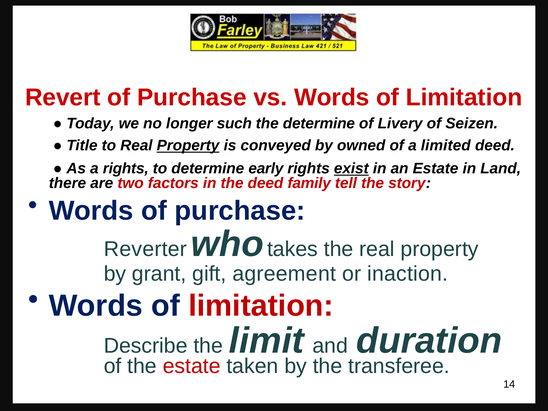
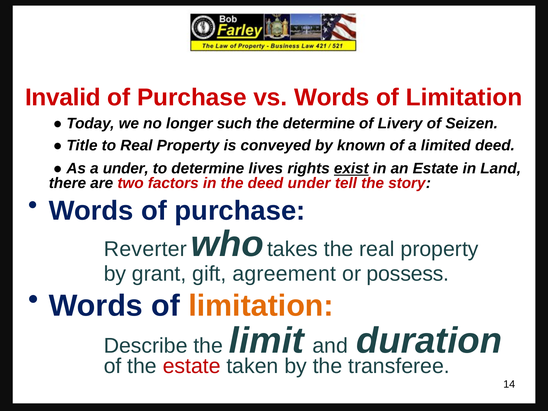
Revert: Revert -> Invalid
Property at (188, 146) underline: present -> none
owned: owned -> known
a rights: rights -> under
early: early -> lives
deed family: family -> under
inaction: inaction -> possess
limitation at (261, 306) colour: red -> orange
